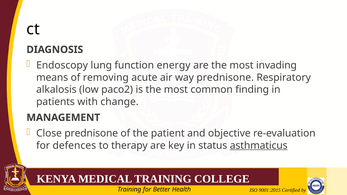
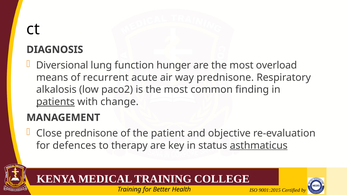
Endoscopy: Endoscopy -> Diversional
energy: energy -> hunger
invading: invading -> overload
removing: removing -> recurrent
patients underline: none -> present
